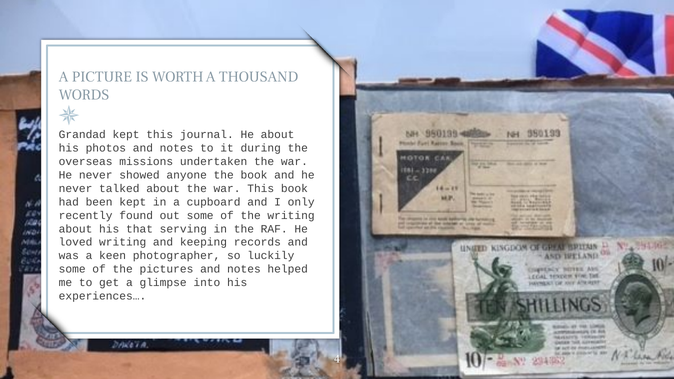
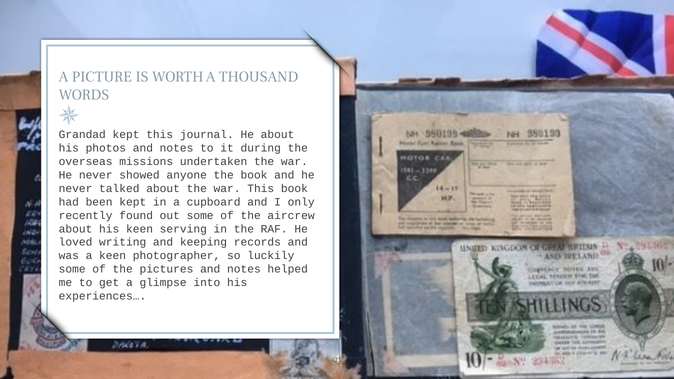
the writing: writing -> aircrew
his that: that -> keen
